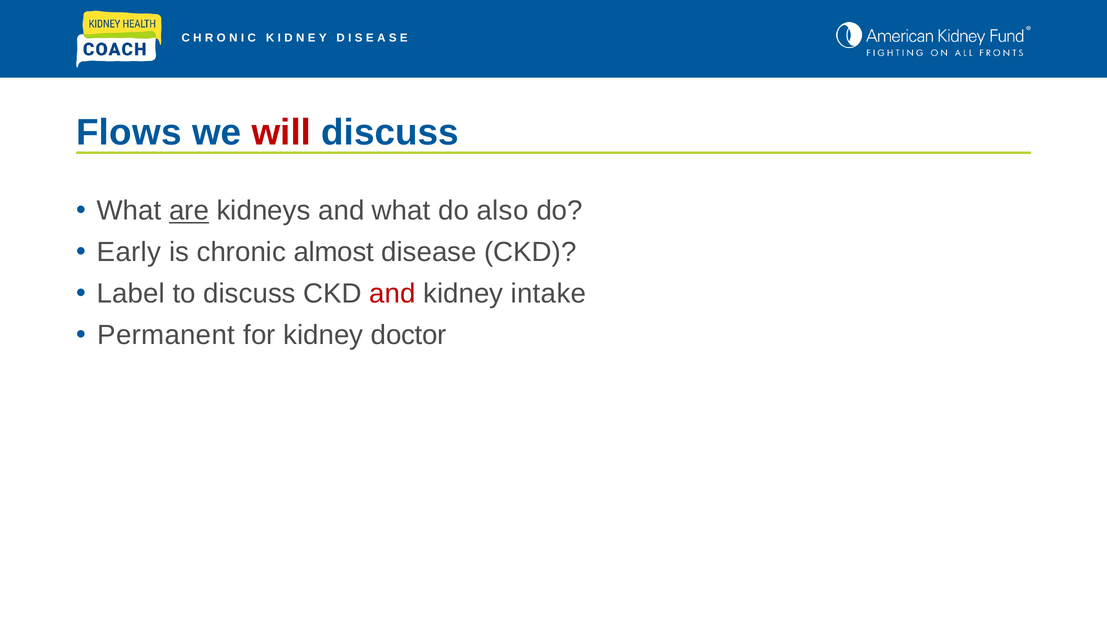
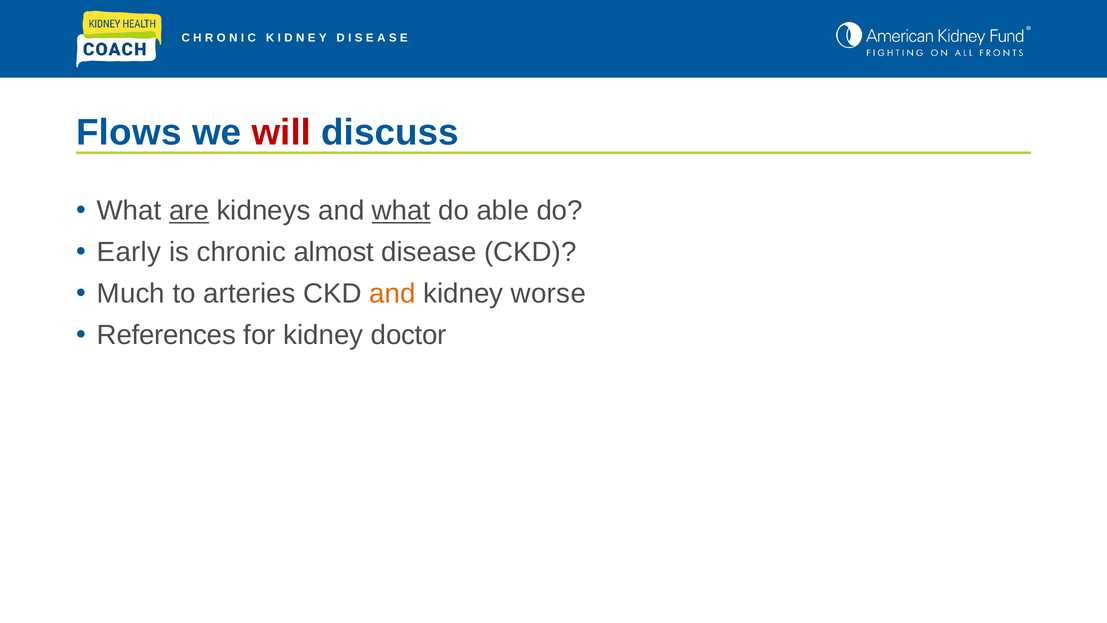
what at (401, 211) underline: none -> present
also: also -> able
Label: Label -> Much
to discuss: discuss -> arteries
and at (392, 294) colour: red -> orange
intake: intake -> worse
Permanent: Permanent -> References
